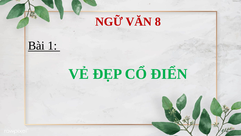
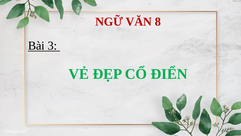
1: 1 -> 3
